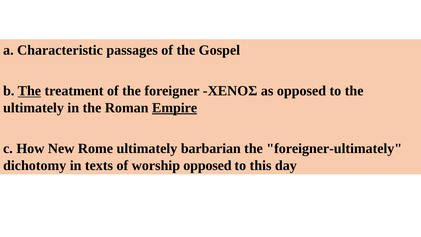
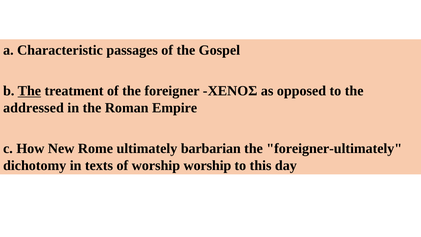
ultimately at (34, 108): ultimately -> addressed
Empire underline: present -> none
worship opposed: opposed -> worship
